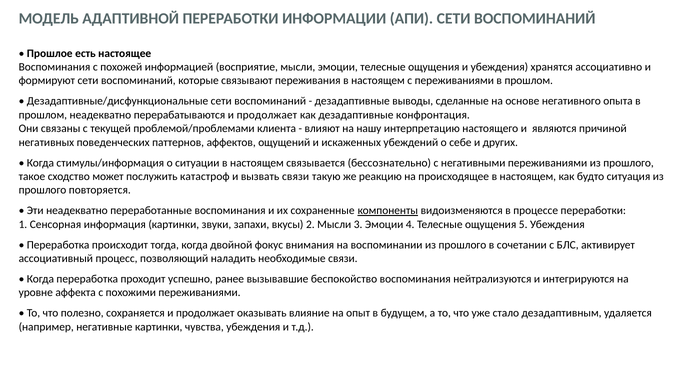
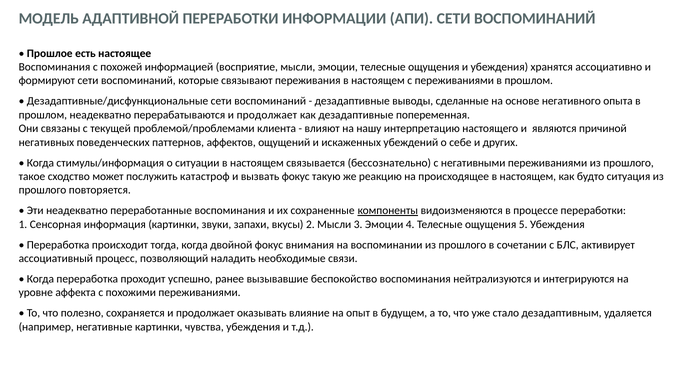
конфронтация: конфронтация -> попеременная
вызвать связи: связи -> фокус
